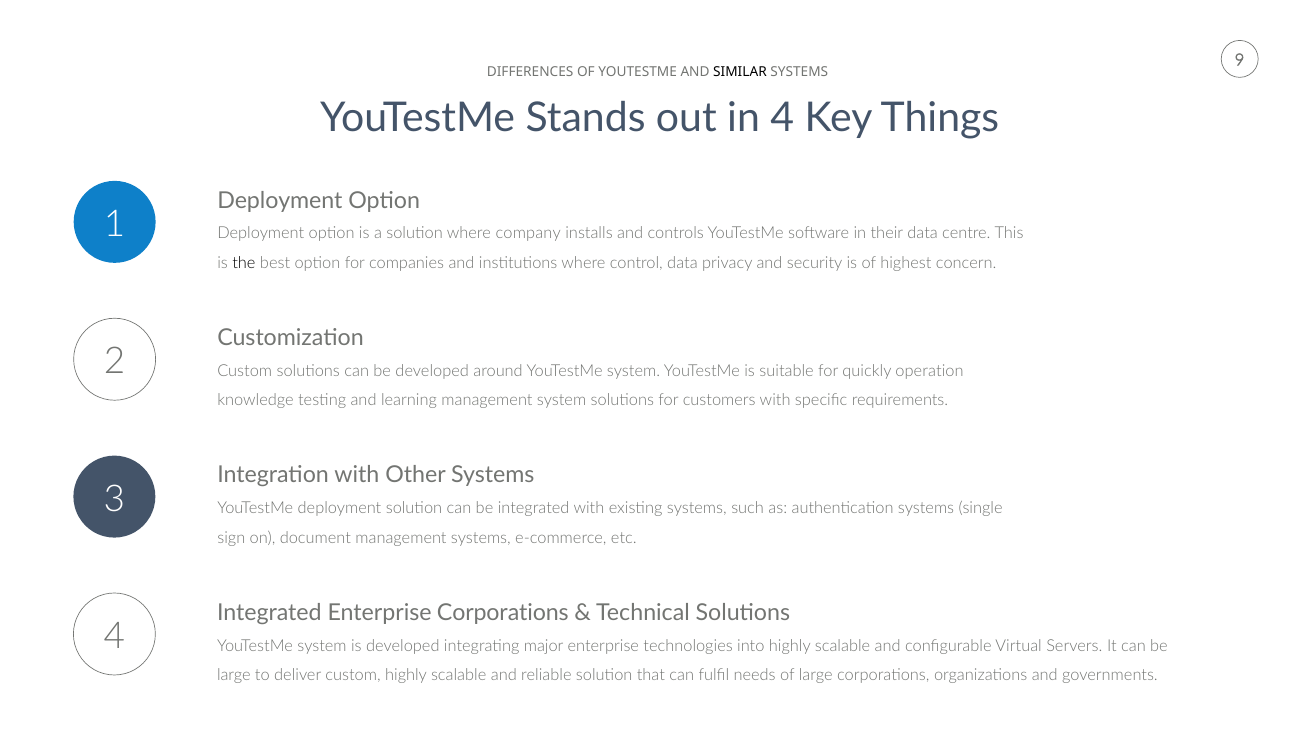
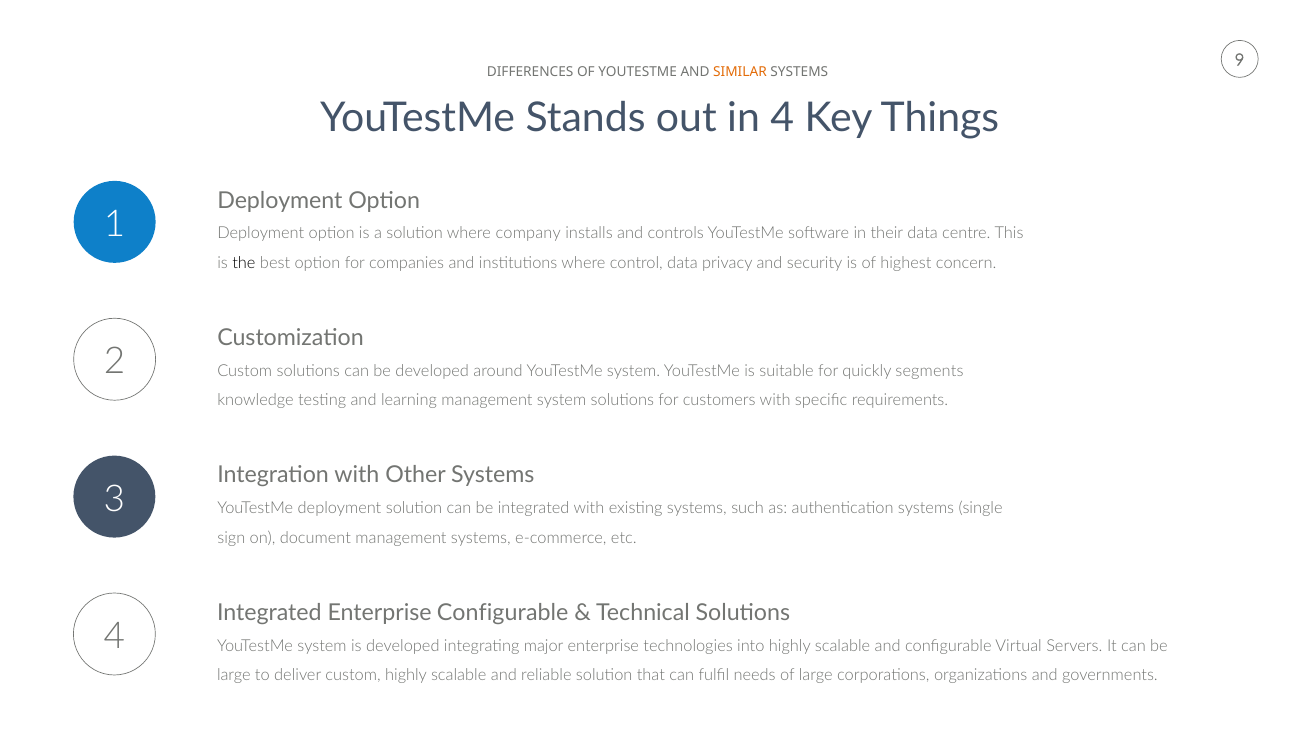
SIMILAR colour: black -> orange
operation: operation -> segments
Enterprise Corporations: Corporations -> Configurable
